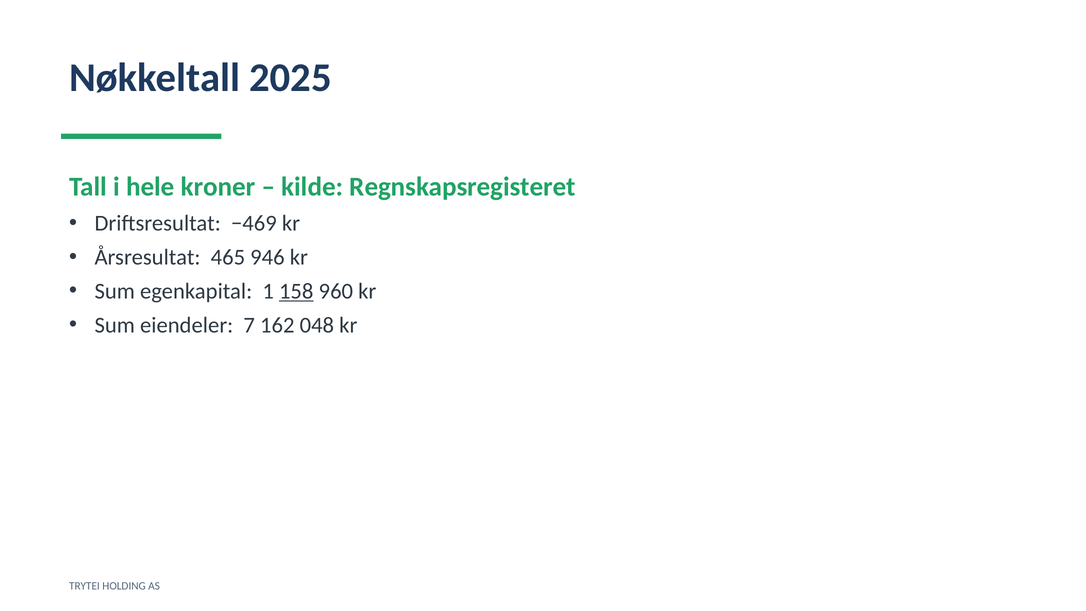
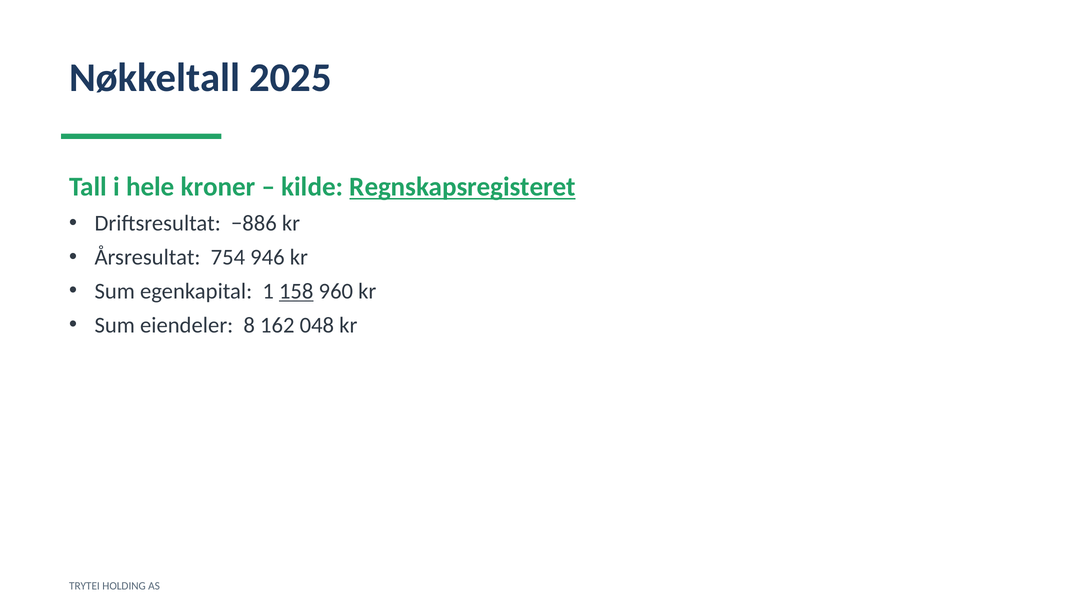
Regnskapsregisteret underline: none -> present
−469: −469 -> −886
465: 465 -> 754
7: 7 -> 8
